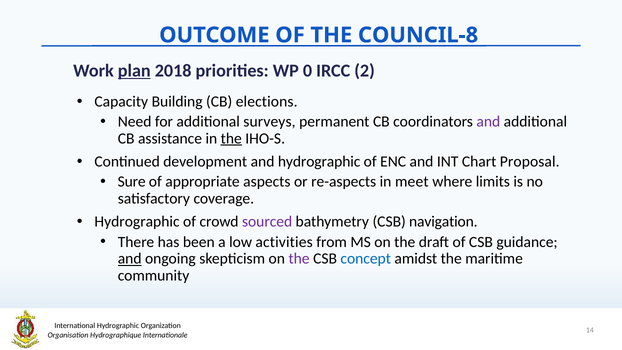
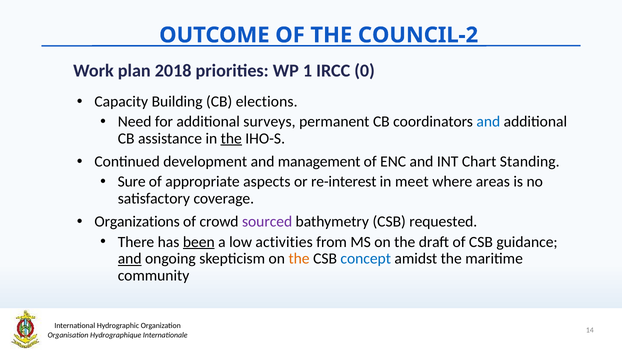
COUNCIL-8: COUNCIL-8 -> COUNCIL-2
plan underline: present -> none
0: 0 -> 1
2: 2 -> 0
and at (488, 122) colour: purple -> blue
and hydrographic: hydrographic -> management
Proposal: Proposal -> Standing
re-aspects: re-aspects -> re-interest
limits: limits -> areas
Hydrographic at (137, 222): Hydrographic -> Organizations
navigation: navigation -> requested
been underline: none -> present
the at (299, 259) colour: purple -> orange
